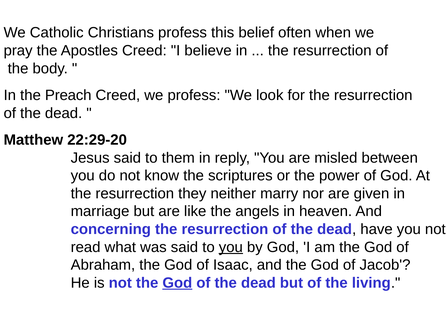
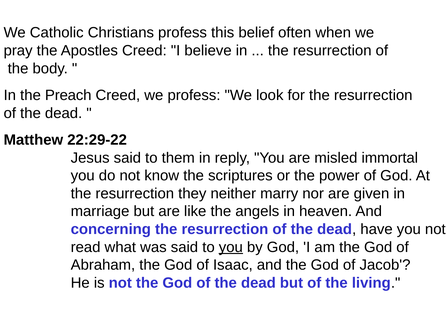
22:29-20: 22:29-20 -> 22:29-22
between: between -> immortal
God at (177, 283) underline: present -> none
